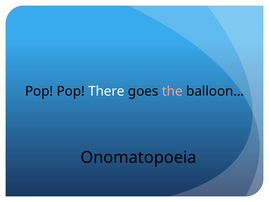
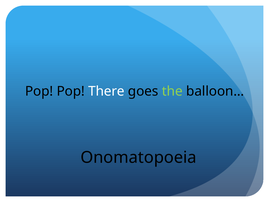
the colour: pink -> light green
